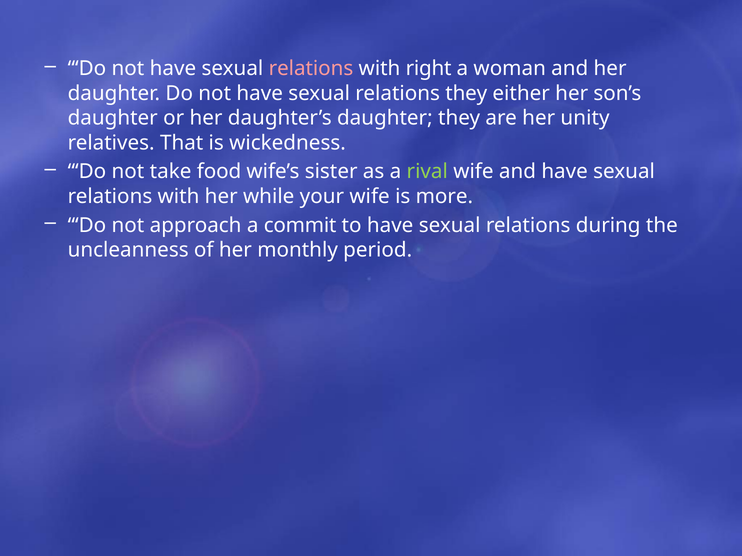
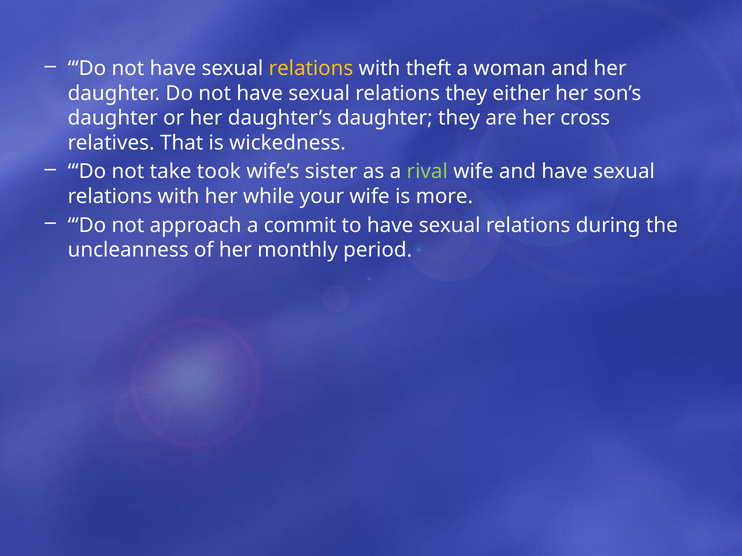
relations at (311, 69) colour: pink -> yellow
right: right -> theft
unity: unity -> cross
food: food -> took
